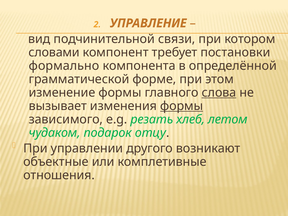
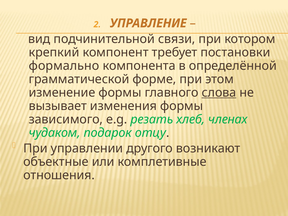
словами: словами -> крепкий
формы at (182, 106) underline: present -> none
летом: летом -> членах
